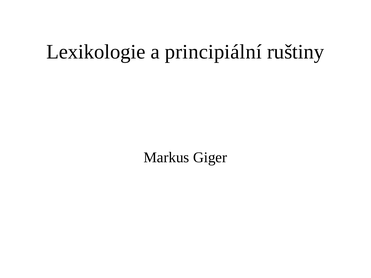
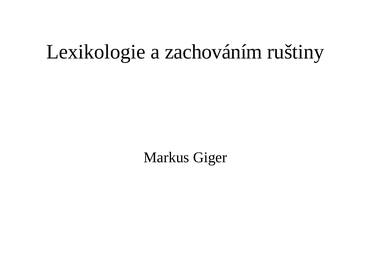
principiální: principiální -> zachováním
